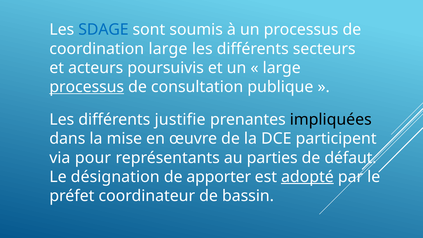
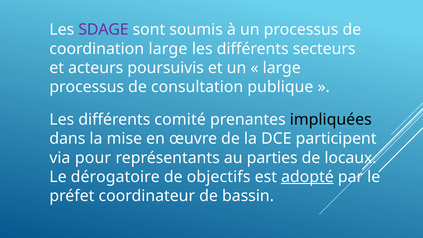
SDAGE colour: blue -> purple
processus at (87, 87) underline: present -> none
justifie: justifie -> comité
défaut: défaut -> locaux
désignation: désignation -> dérogatoire
apporter: apporter -> objectifs
